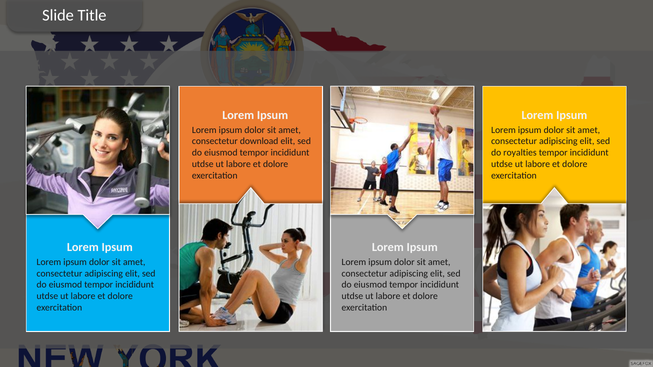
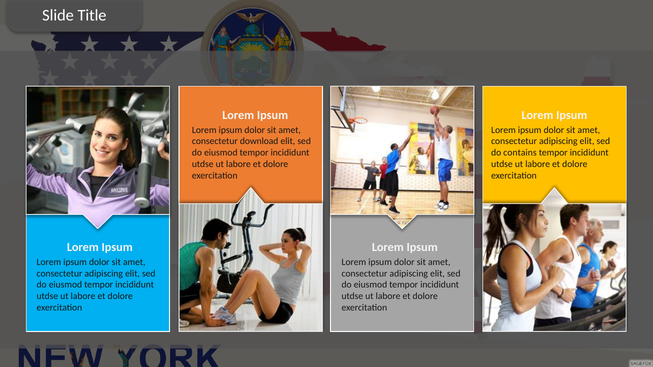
royalties: royalties -> contains
